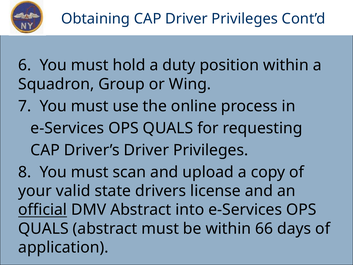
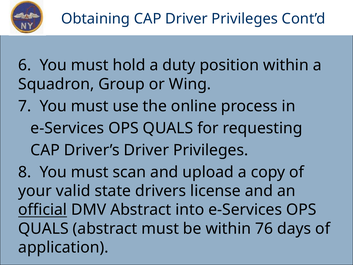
66: 66 -> 76
